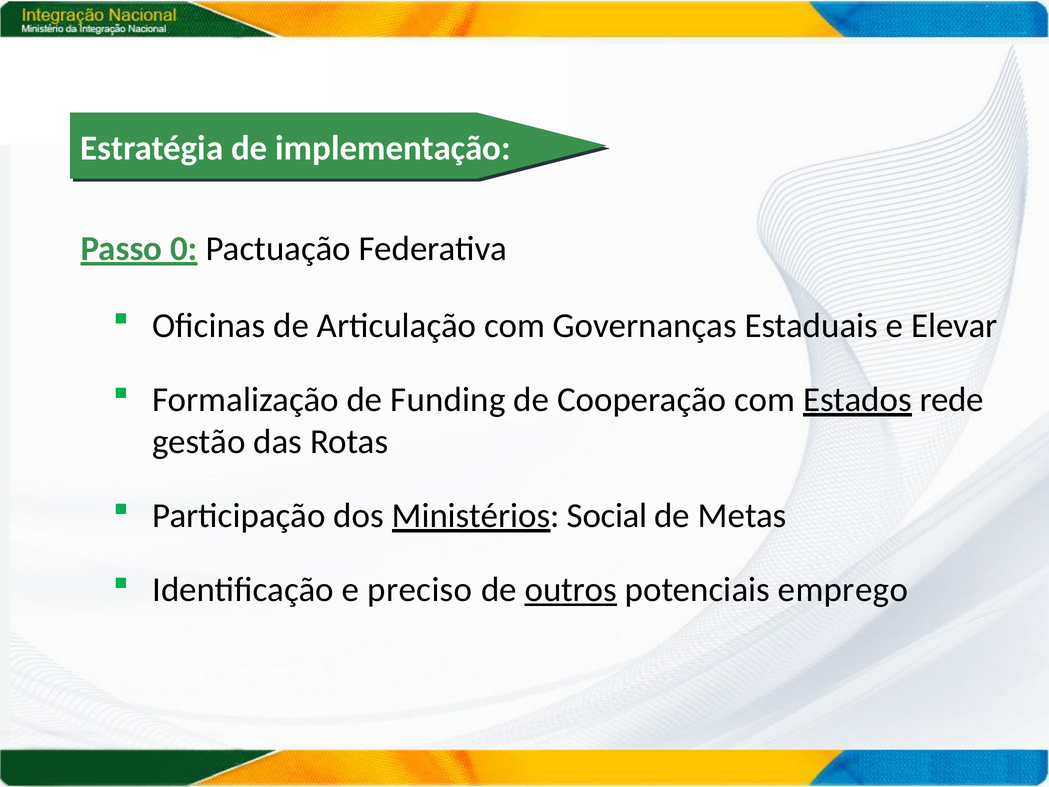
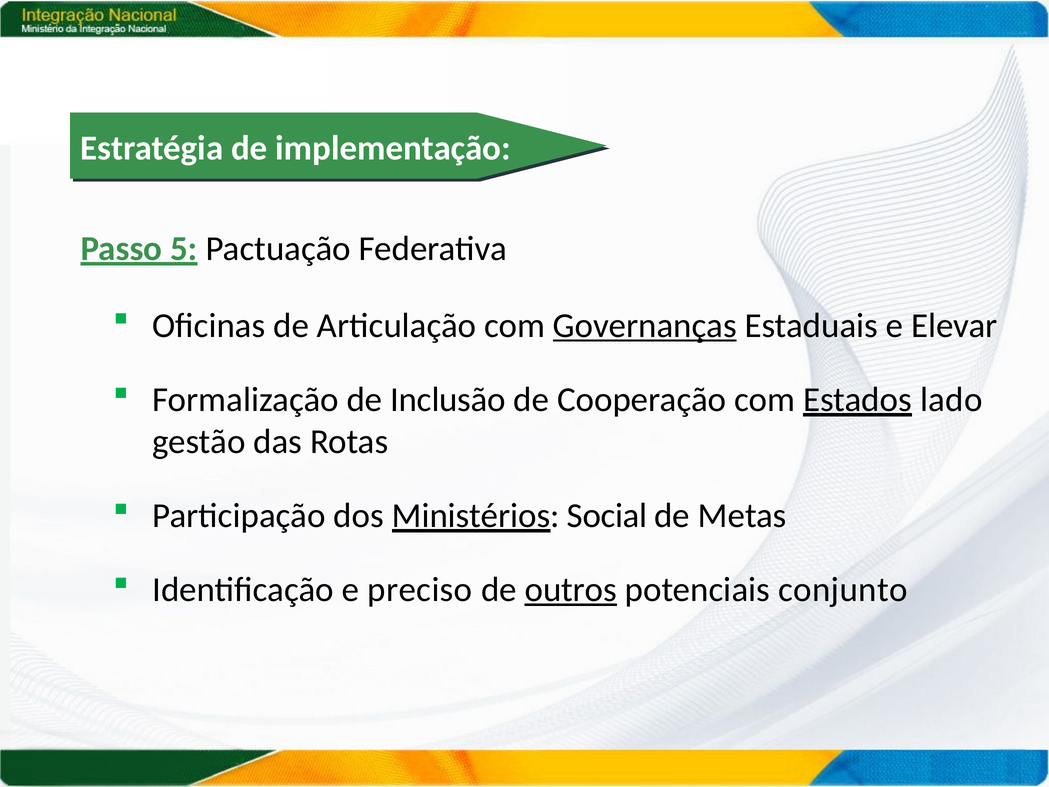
0: 0 -> 5
Governanças underline: none -> present
Funding: Funding -> Inclusão
rede: rede -> lado
emprego: emprego -> conjunto
